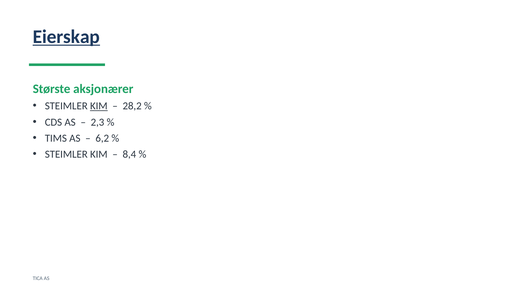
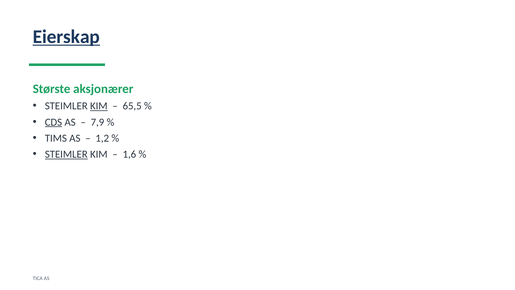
28,2: 28,2 -> 65,5
CDS underline: none -> present
2,3: 2,3 -> 7,9
6,2: 6,2 -> 1,2
STEIMLER at (66, 154) underline: none -> present
8,4: 8,4 -> 1,6
